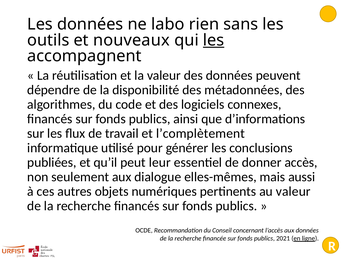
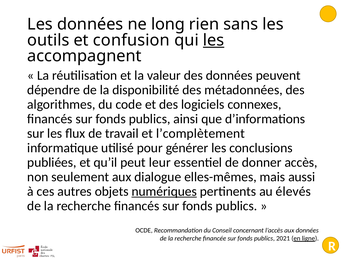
labo: labo -> long
nouveaux: nouveaux -> confusion
numériques underline: none -> present
au valeur: valeur -> élevés
